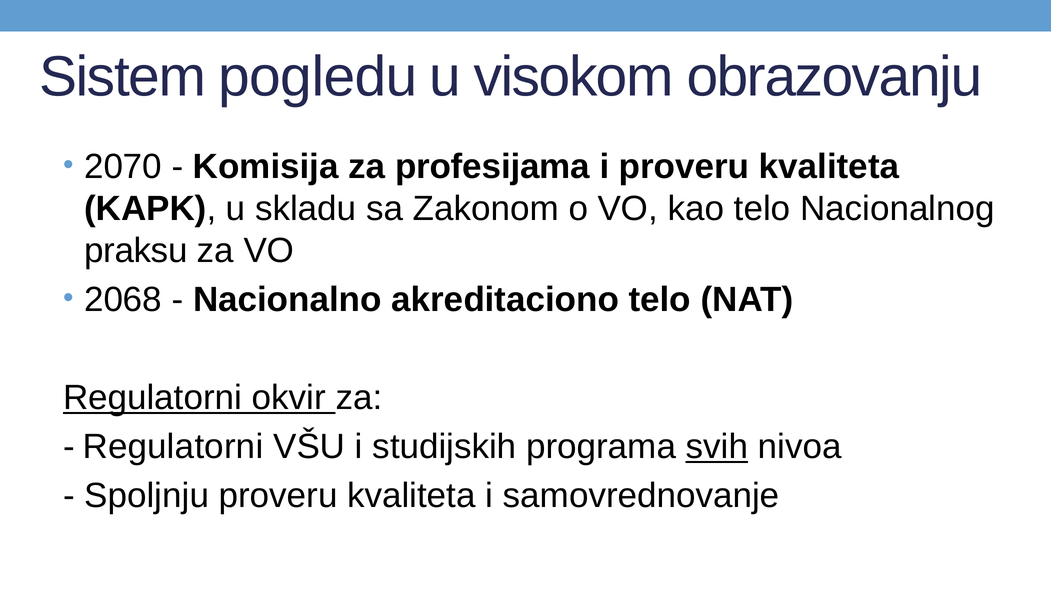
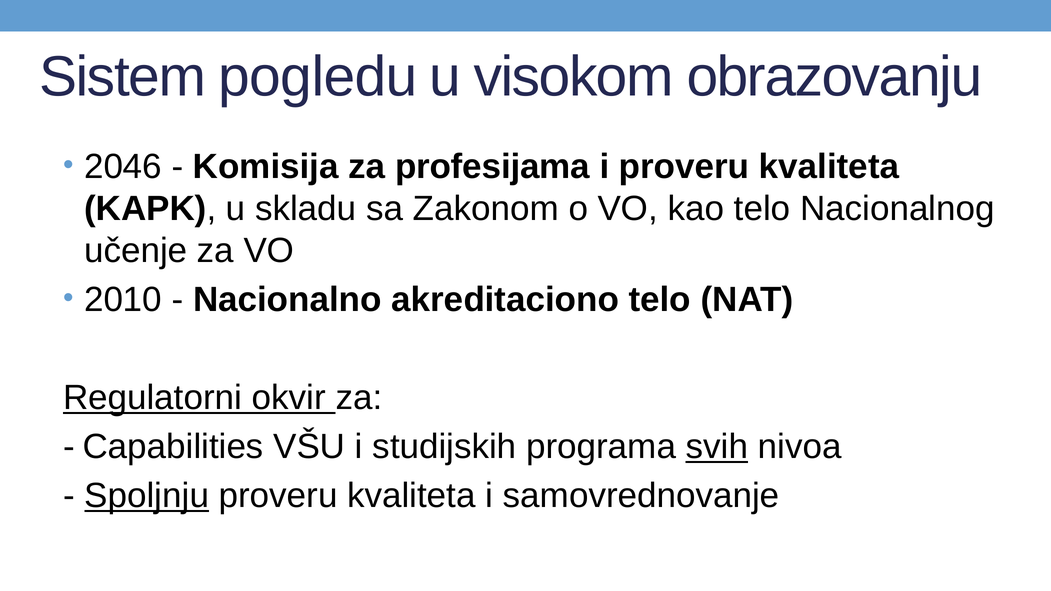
2070: 2070 -> 2046
praksu: praksu -> učenje
2068: 2068 -> 2010
Regulatorni at (173, 447): Regulatorni -> Capabilities
Spoljnju underline: none -> present
